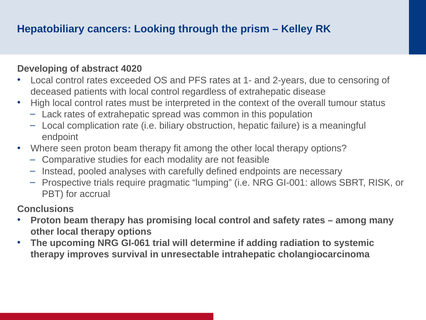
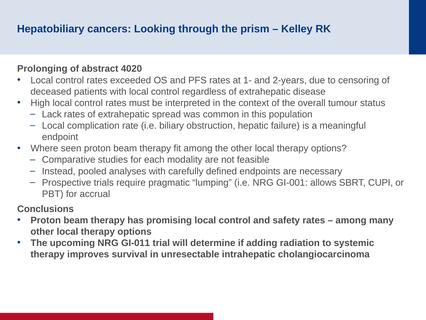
Developing: Developing -> Prolonging
RISK: RISK -> CUPI
GI-061: GI-061 -> GI-011
